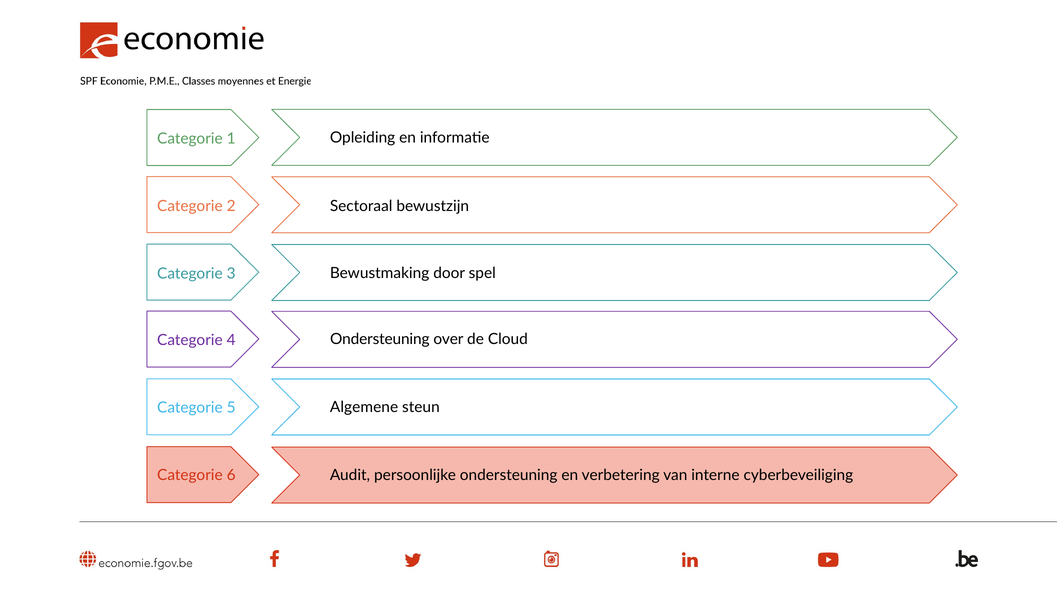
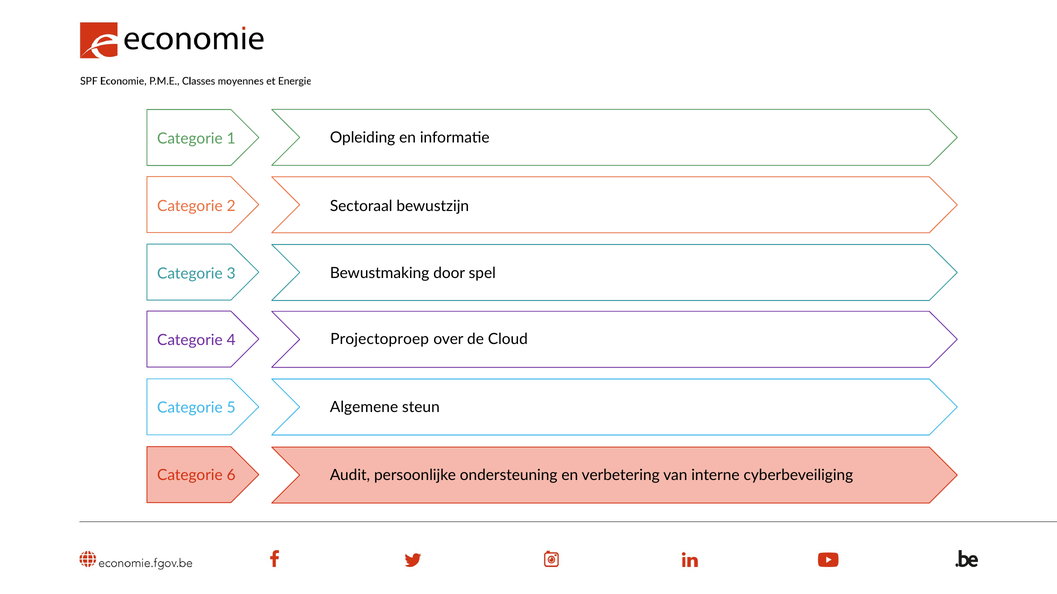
Ondersteuning at (380, 340): Ondersteuning -> Projectoproep
